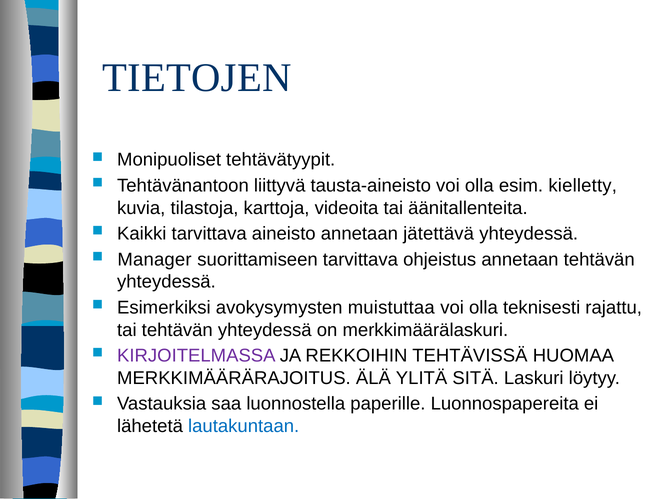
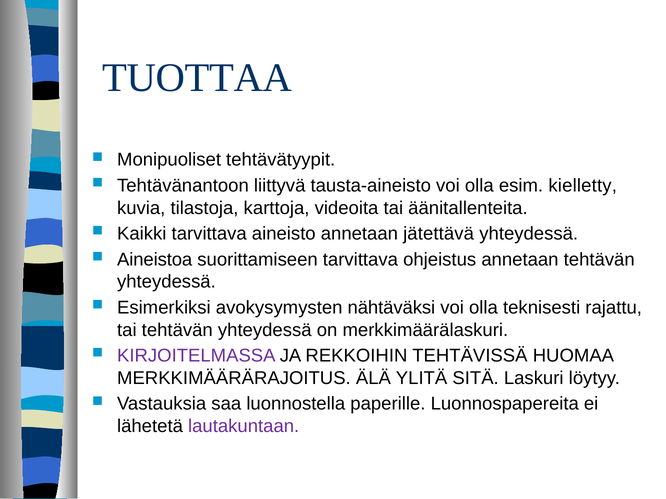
TIETOJEN: TIETOJEN -> TUOTTAA
Manager: Manager -> Aineistoa
muistuttaa: muistuttaa -> nähtäväksi
lautakuntaan colour: blue -> purple
